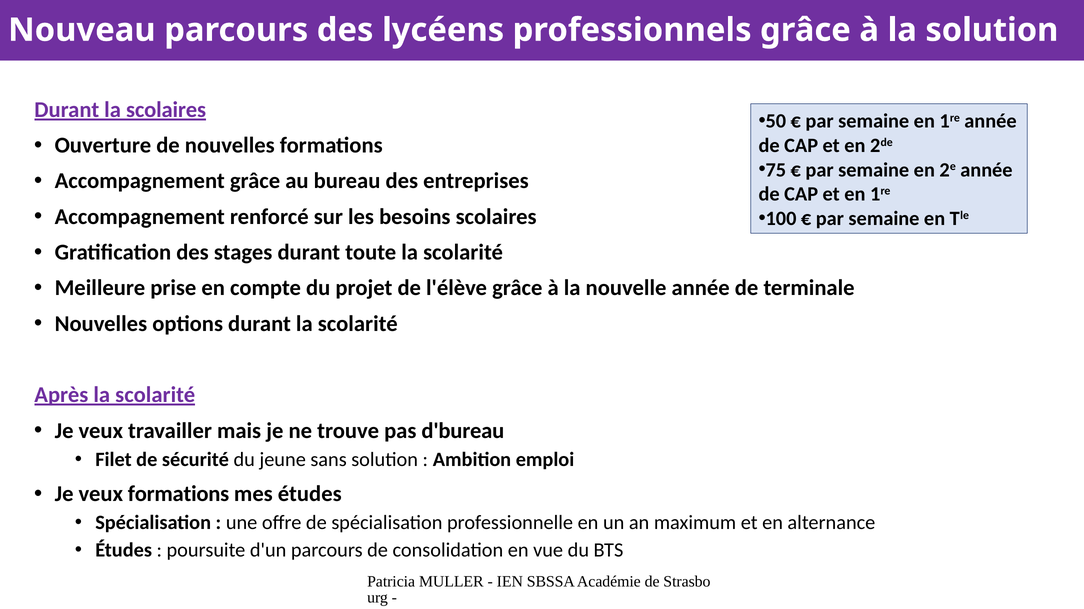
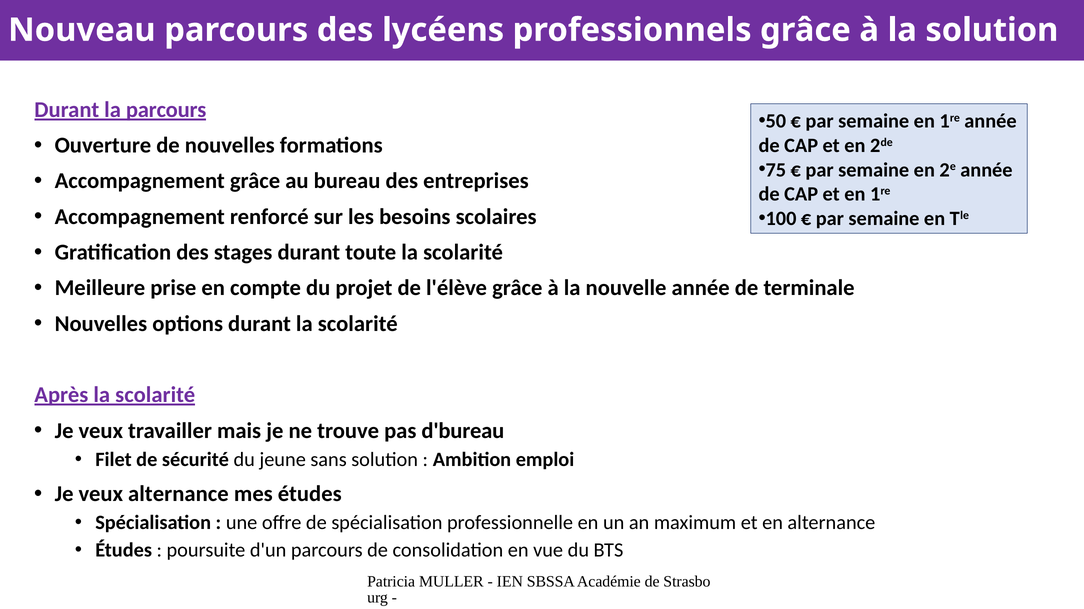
la scolaires: scolaires -> parcours
veux formations: formations -> alternance
